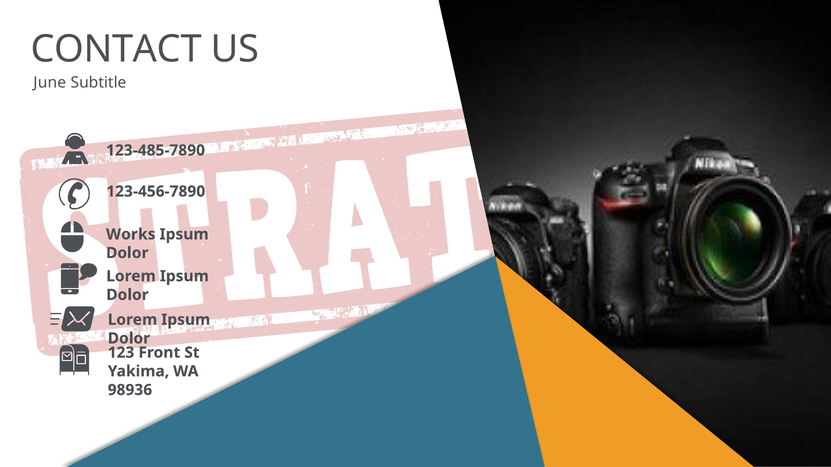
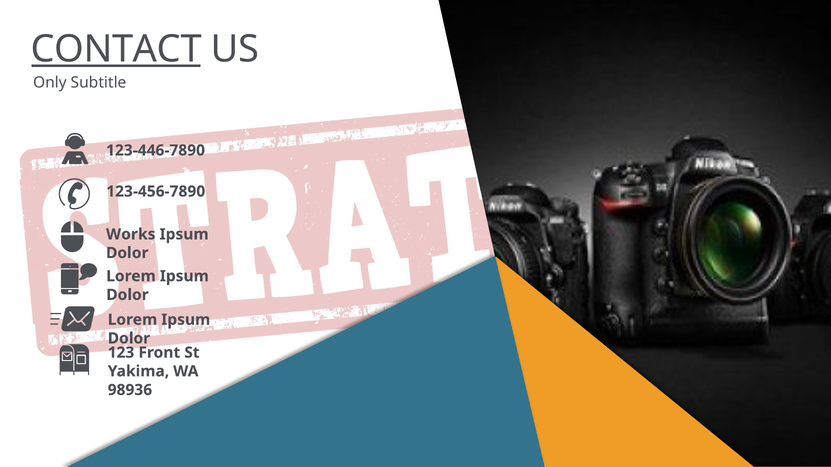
CONTACT underline: none -> present
June: June -> Only
123-485-7890: 123-485-7890 -> 123-446-7890
